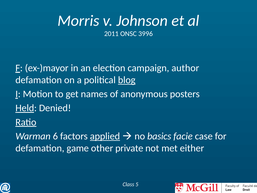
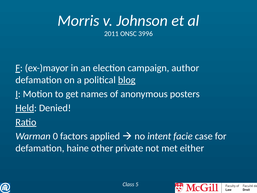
6: 6 -> 0
applied underline: present -> none
basics: basics -> intent
game: game -> haine
